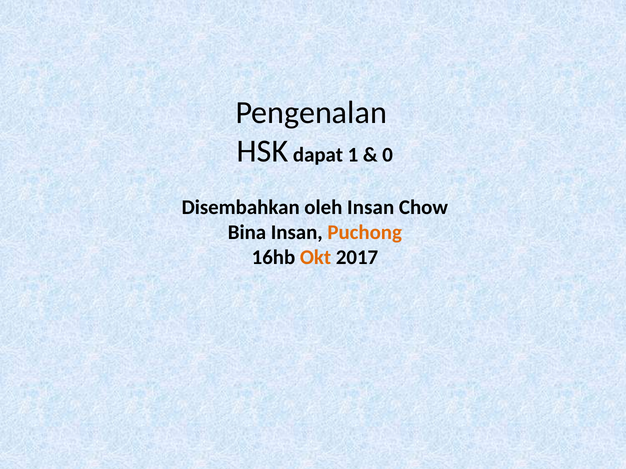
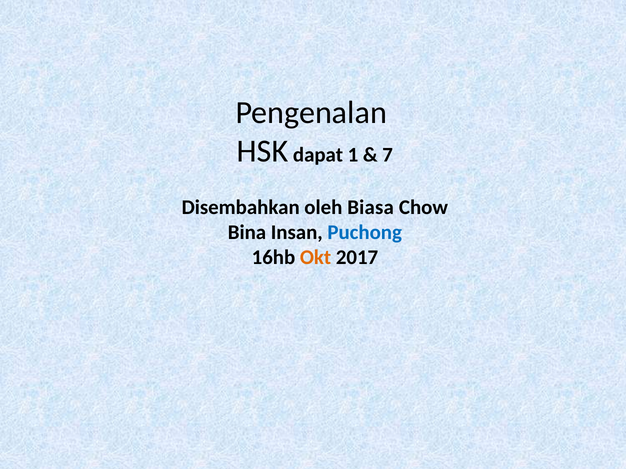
0: 0 -> 7
oleh Insan: Insan -> Biasa
Puchong colour: orange -> blue
